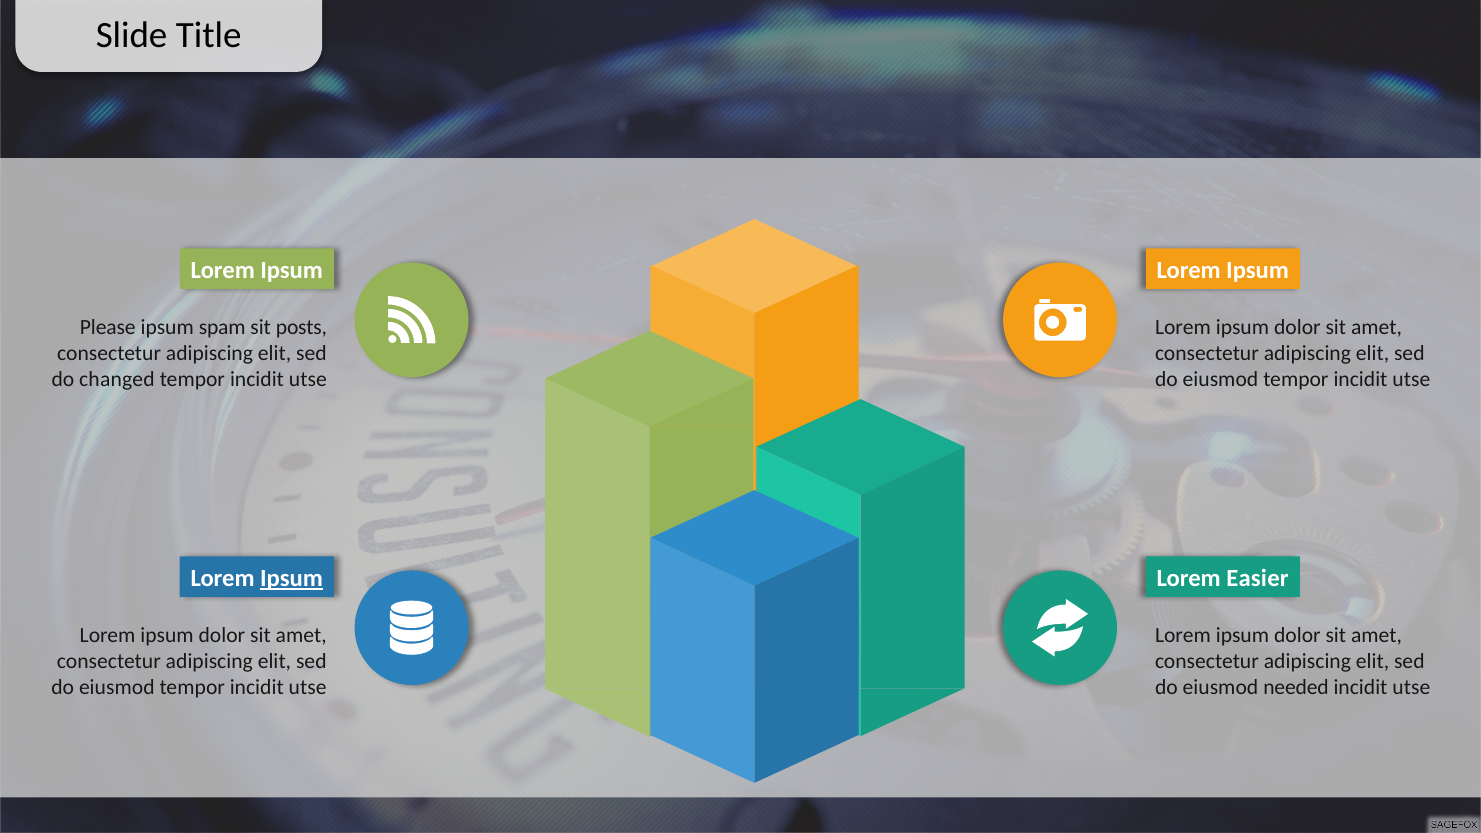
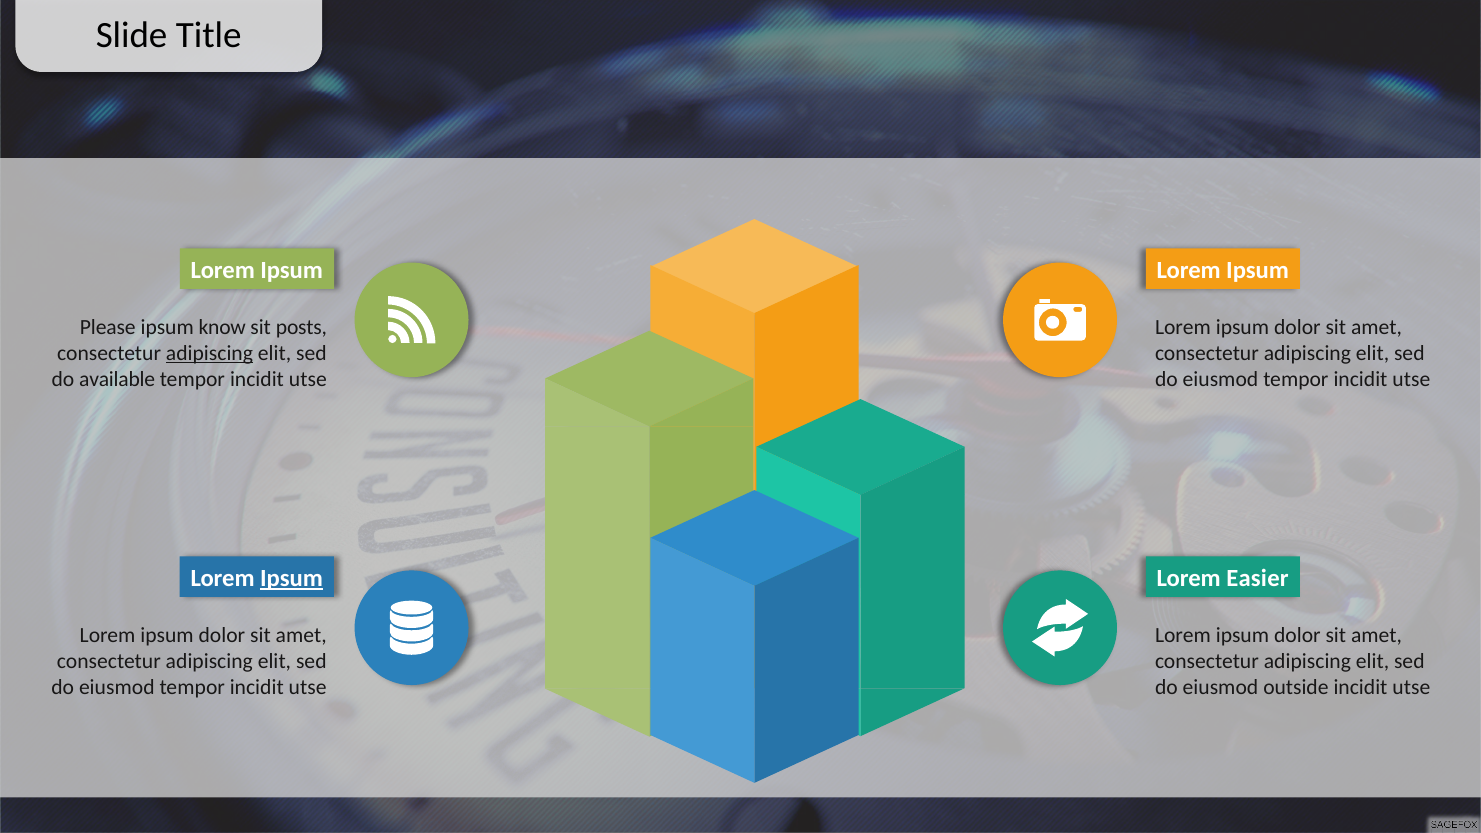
spam: spam -> know
adipiscing at (209, 353) underline: none -> present
changed: changed -> available
needed: needed -> outside
